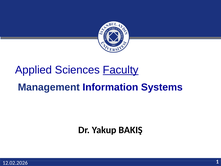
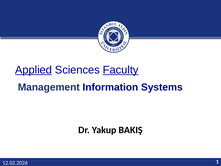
Applied underline: none -> present
